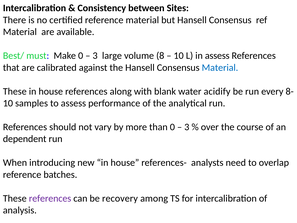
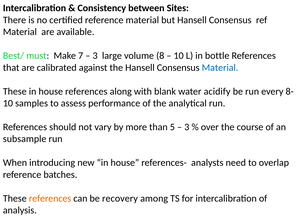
Make 0: 0 -> 7
in assess: assess -> bottle
than 0: 0 -> 5
dependent: dependent -> subsample
references at (50, 198) colour: purple -> orange
